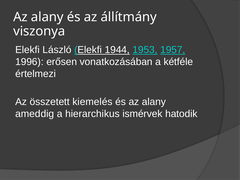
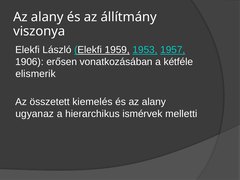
1944: 1944 -> 1959
1996: 1996 -> 1906
értelmezi: értelmezi -> elismerik
ameddig: ameddig -> ugyanaz
hatodik: hatodik -> melletti
